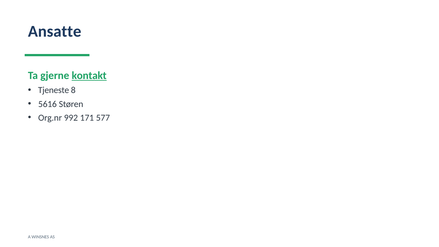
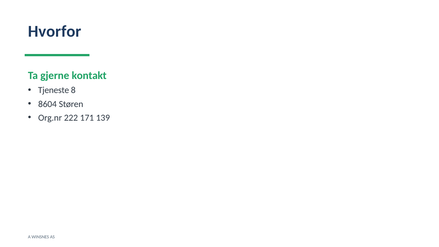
Ansatte: Ansatte -> Hvorfor
kontakt underline: present -> none
5616: 5616 -> 8604
992: 992 -> 222
577: 577 -> 139
